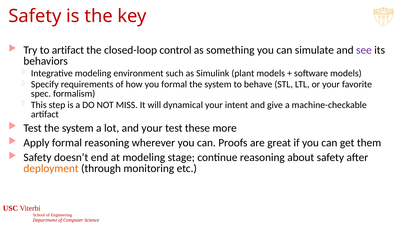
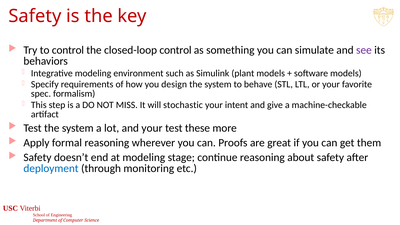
to artifact: artifact -> control
you formal: formal -> design
dynamical: dynamical -> stochastic
deployment colour: orange -> blue
